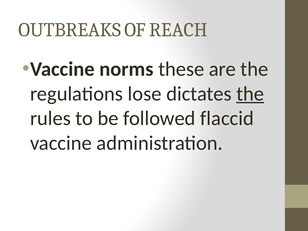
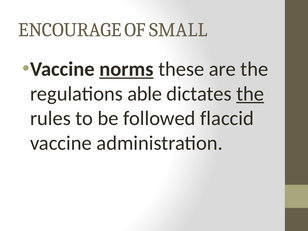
OUTBREAKS: OUTBREAKS -> ENCOURAGE
REACH: REACH -> SMALL
norms underline: none -> present
lose: lose -> able
